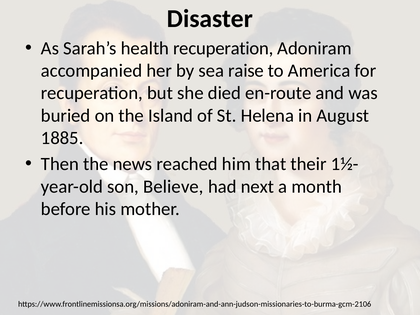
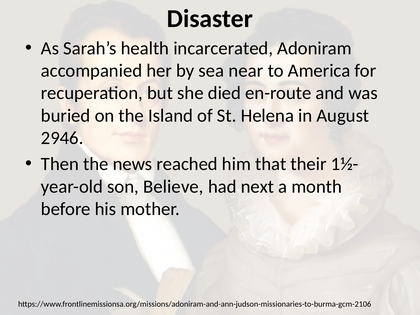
health recuperation: recuperation -> incarcerated
raise: raise -> near
1885: 1885 -> 2946
